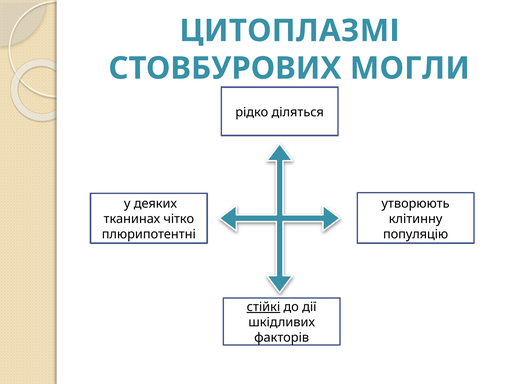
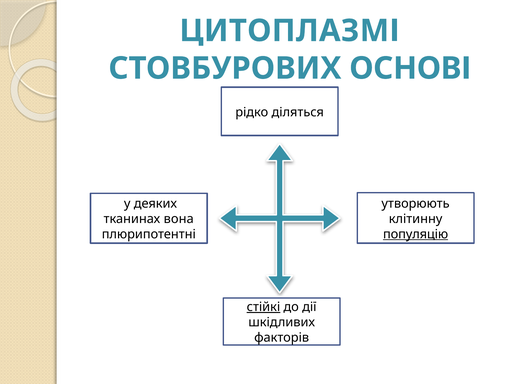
МОГЛИ: МОГЛИ -> ОСНОВІ
чітко: чітко -> вона
популяцію underline: none -> present
